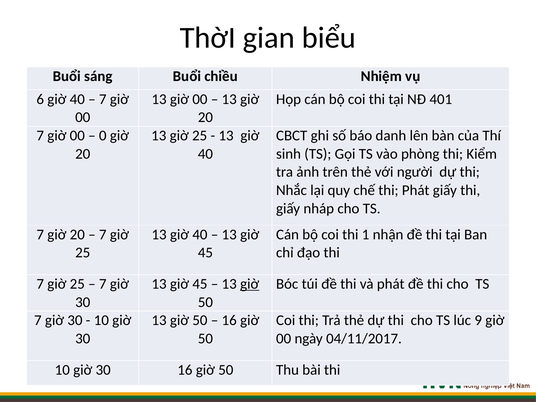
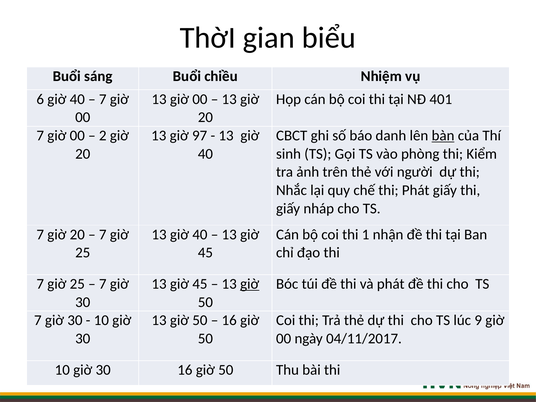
0: 0 -> 2
13 giờ 25: 25 -> 97
bàn underline: none -> present
